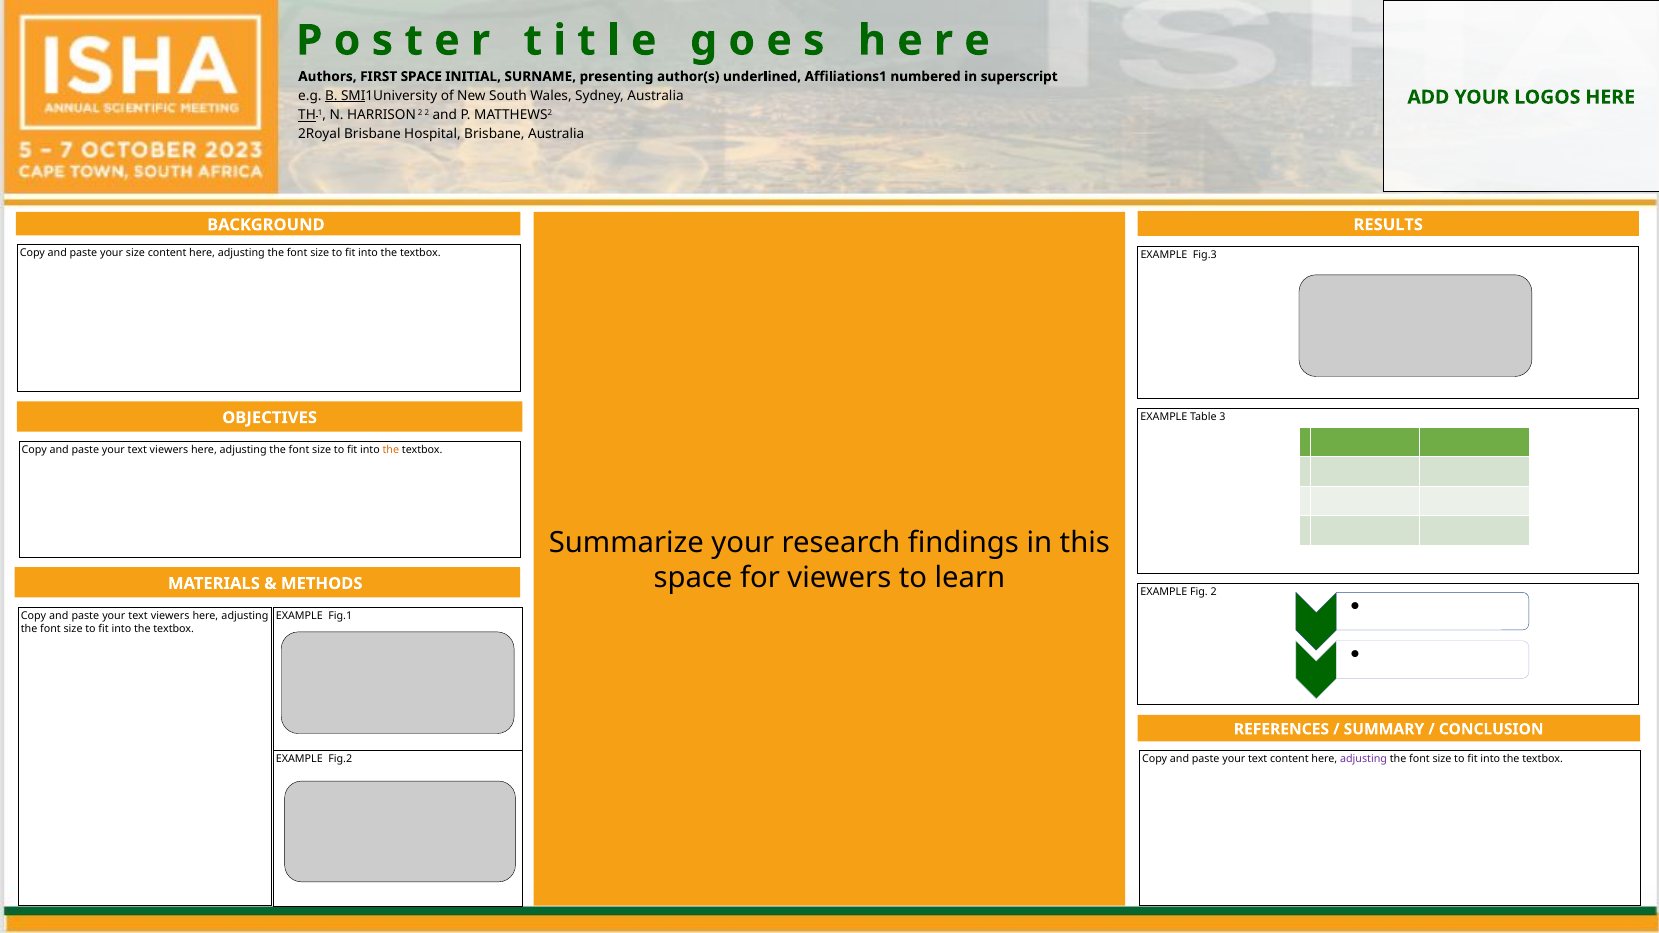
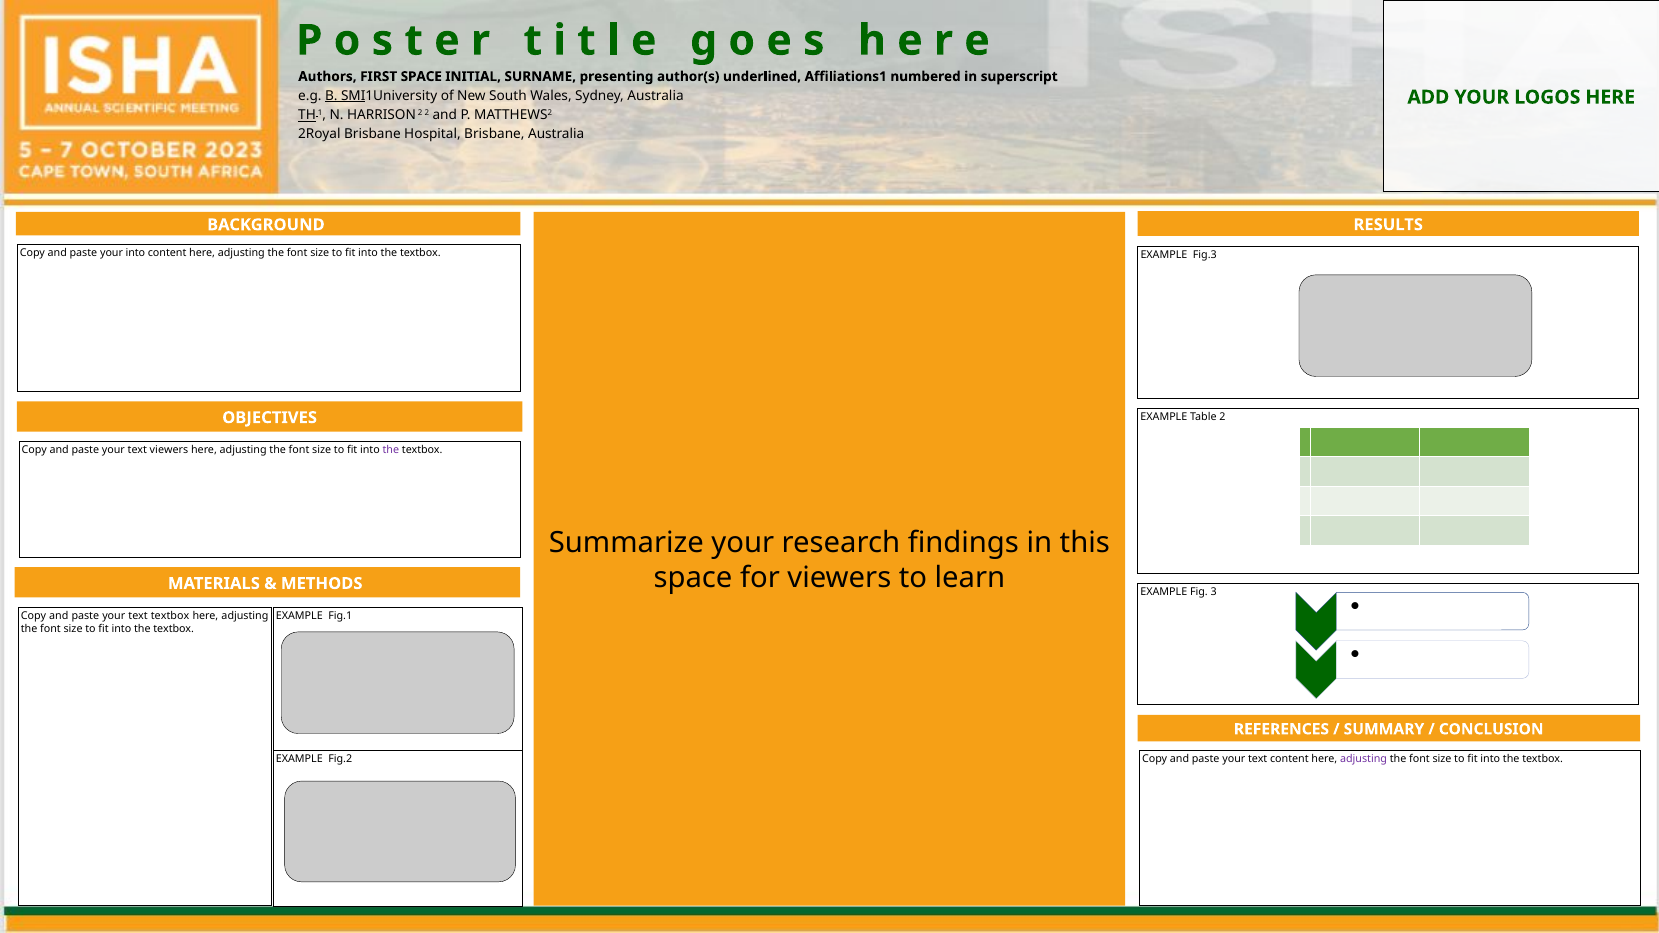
your size: size -> into
Table 3: 3 -> 2
the at (391, 450) colour: orange -> purple
Fig 2: 2 -> 3
viewers at (170, 616): viewers -> textbox
